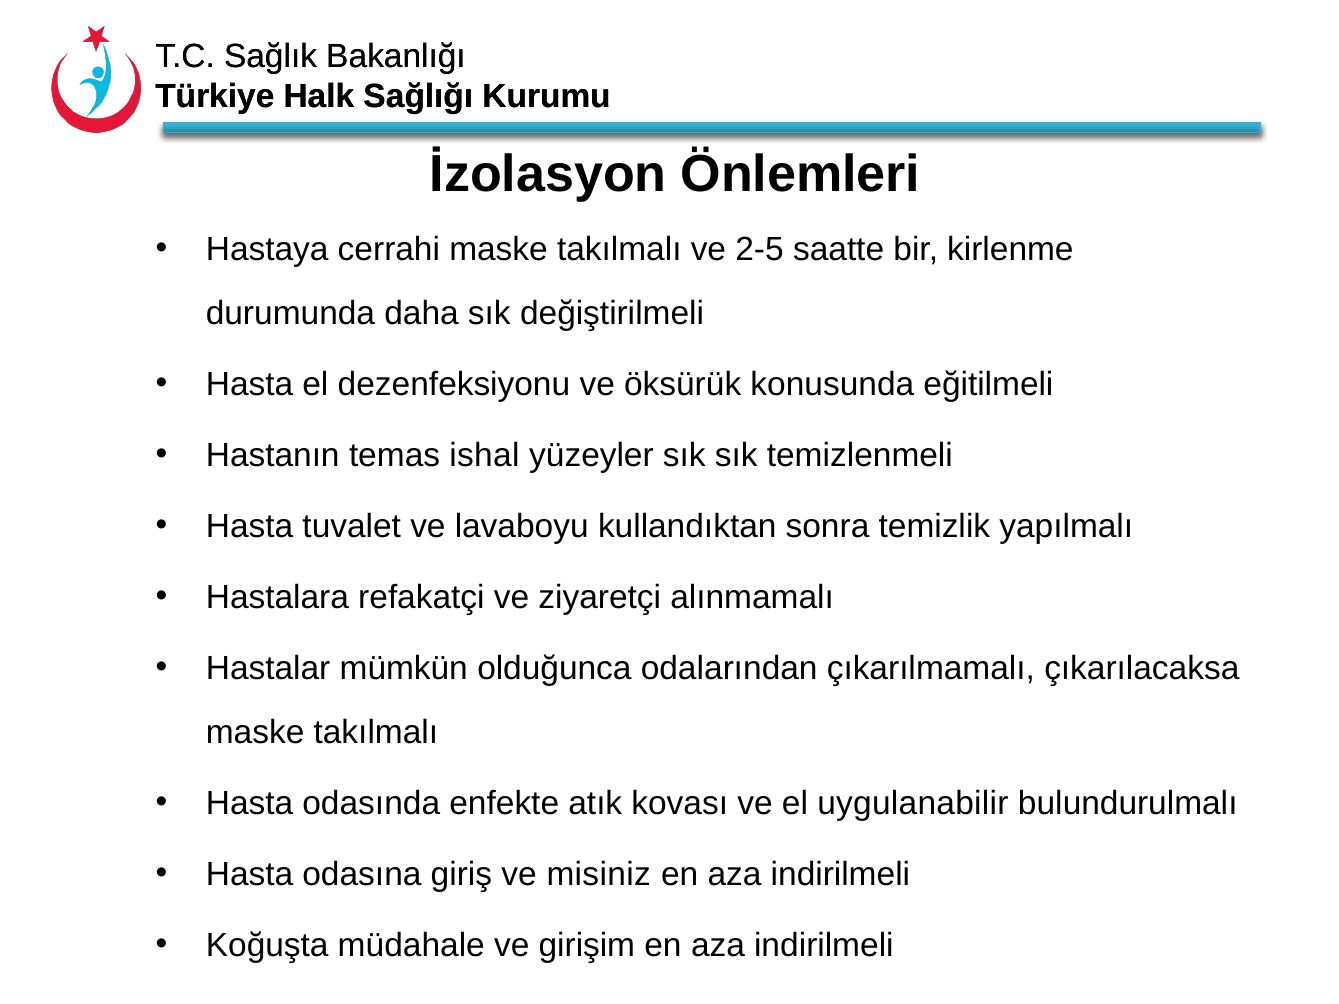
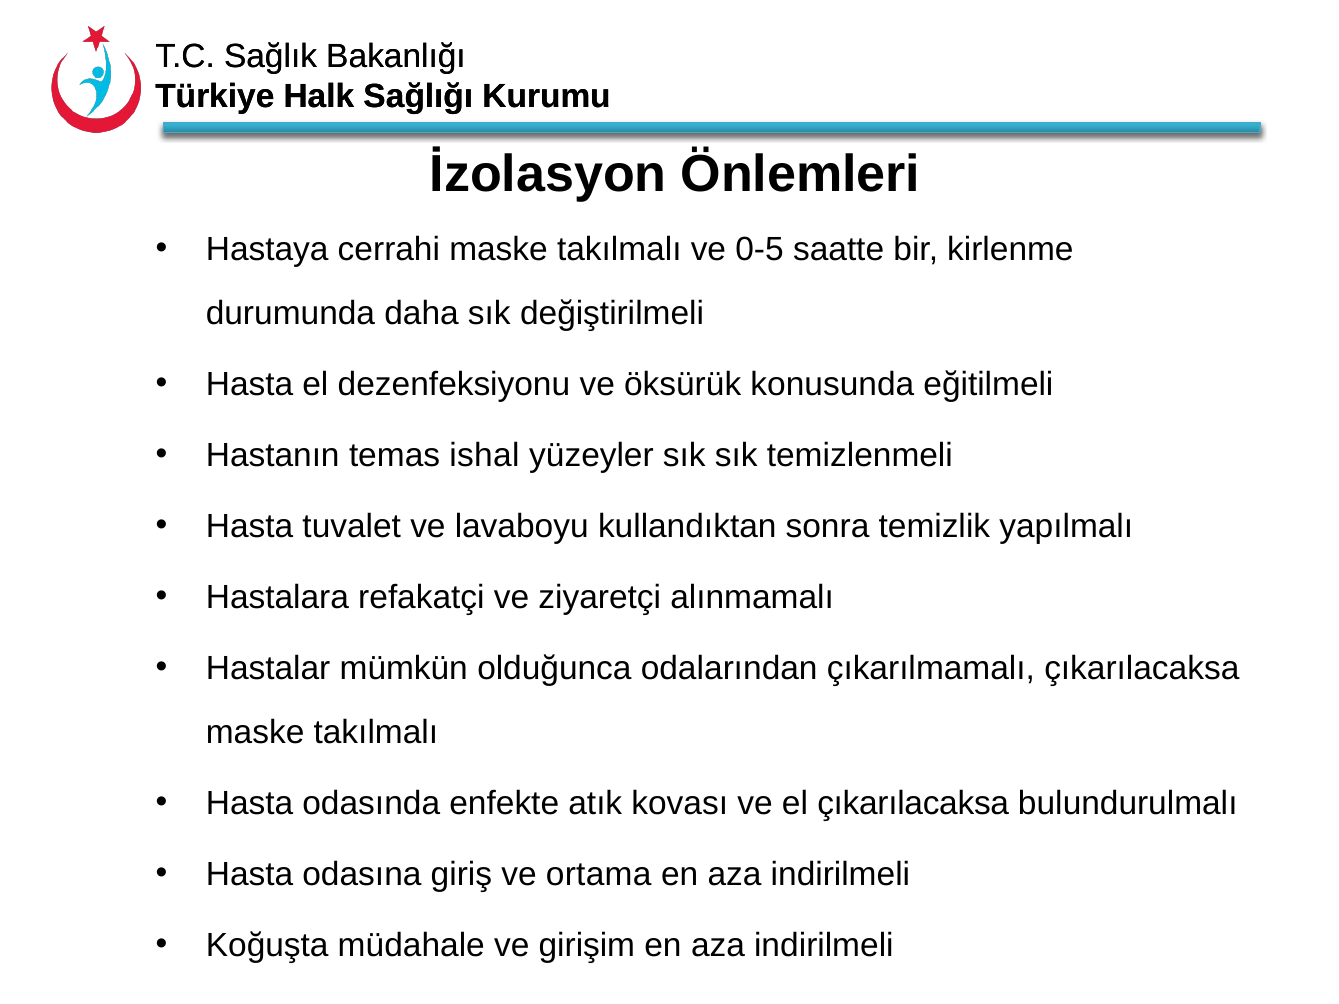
2-5: 2-5 -> 0-5
el uygulanabilir: uygulanabilir -> çıkarılacaksa
misiniz: misiniz -> ortama
